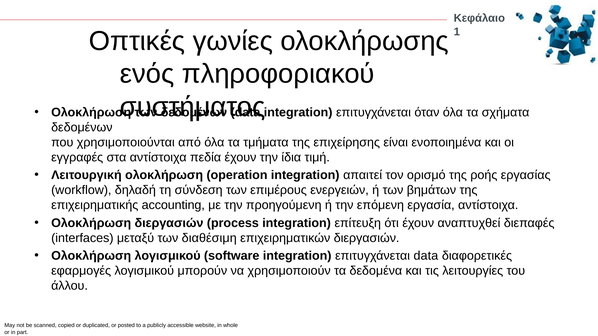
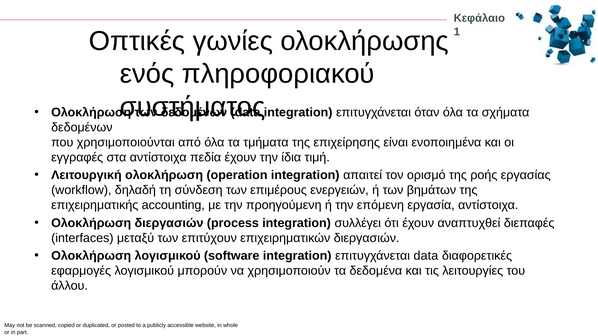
επίτευξη: επίτευξη -> συλλέγει
διαθέσιμη: διαθέσιμη -> επιτύχουν
